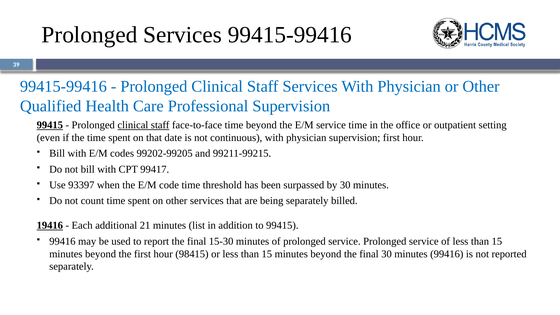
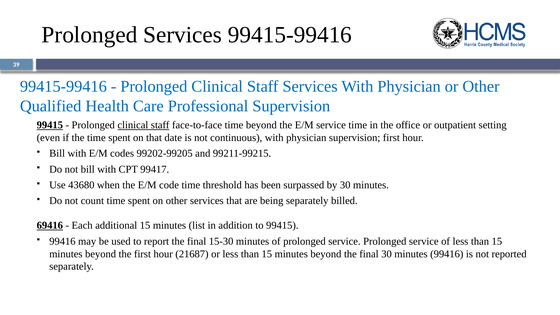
93397: 93397 -> 43680
19416: 19416 -> 69416
additional 21: 21 -> 15
98415: 98415 -> 21687
